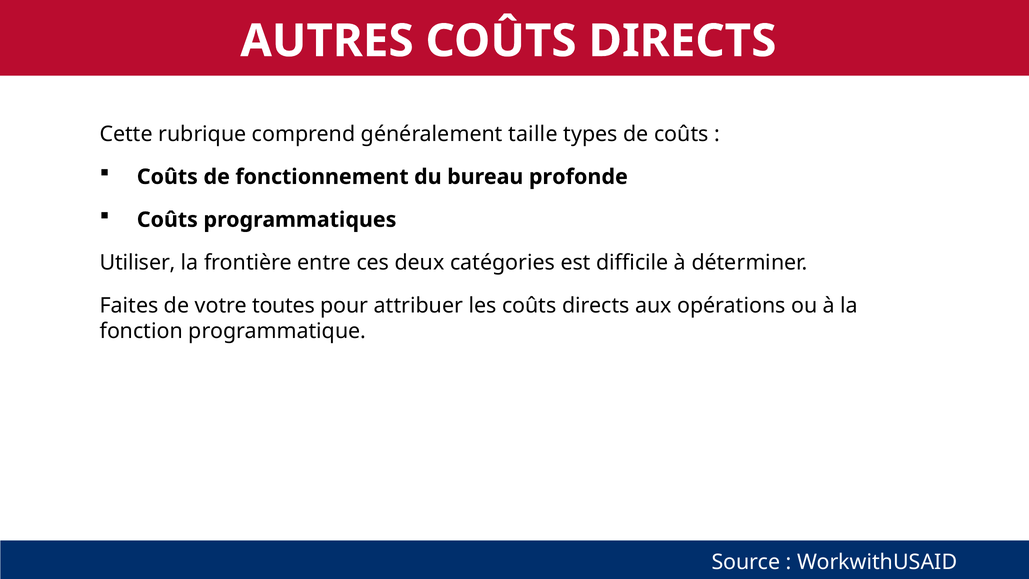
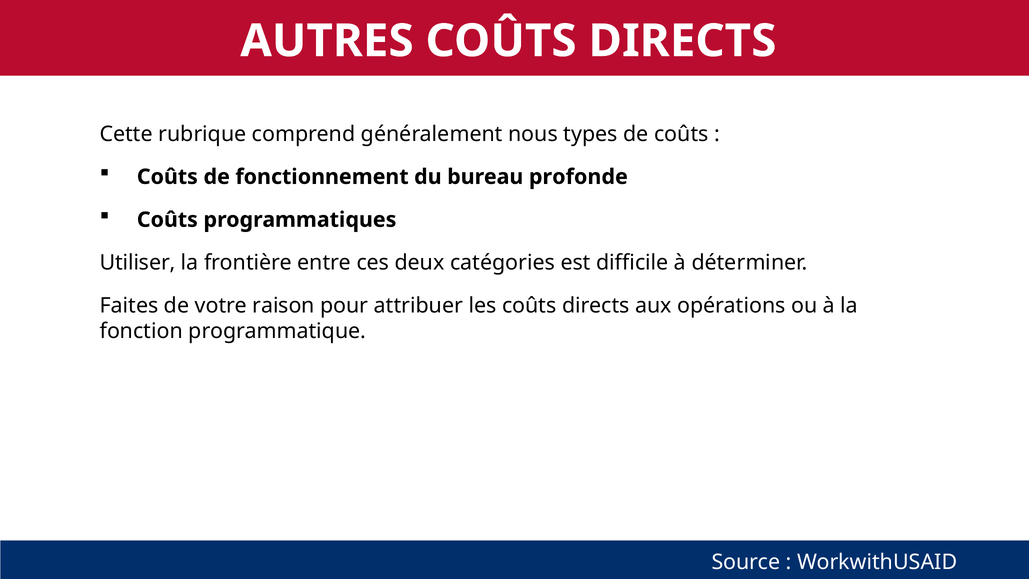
taille: taille -> nous
toutes: toutes -> raison
